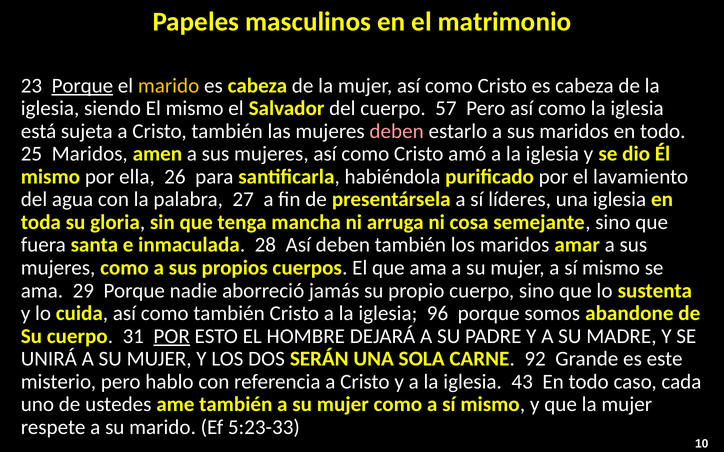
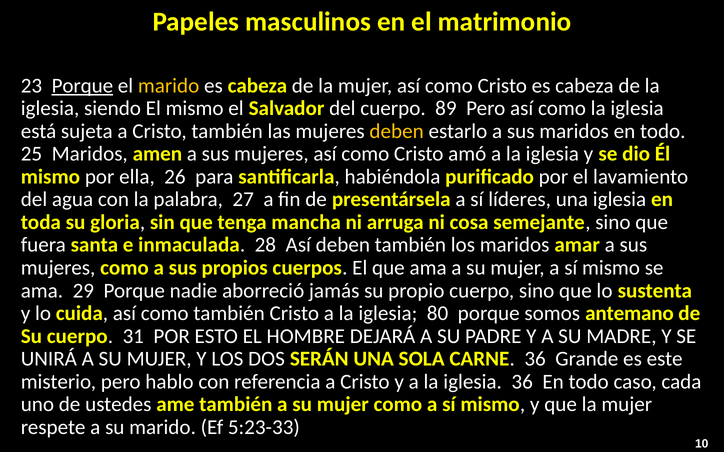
57: 57 -> 89
deben at (397, 131) colour: pink -> yellow
96: 96 -> 80
abandone: abandone -> antemano
POR at (172, 336) underline: present -> none
CARNE 92: 92 -> 36
iglesia 43: 43 -> 36
